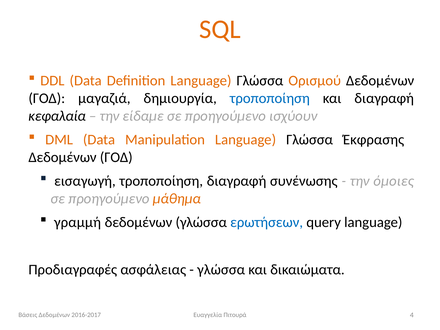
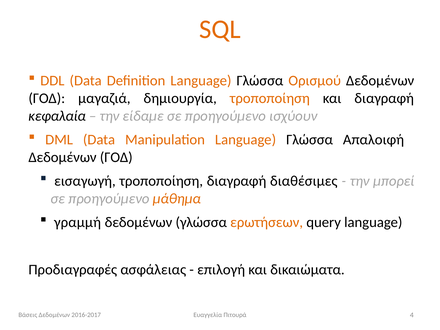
τροποποίηση at (270, 98) colour: blue -> orange
Έκφρασης: Έκφρασης -> Απαλοιφή
συνένωσης: συνένωσης -> διαθέσιμες
όμοιες: όμοιες -> μπορεί
ερωτήσεων colour: blue -> orange
γλώσσα at (221, 270): γλώσσα -> επιλογή
